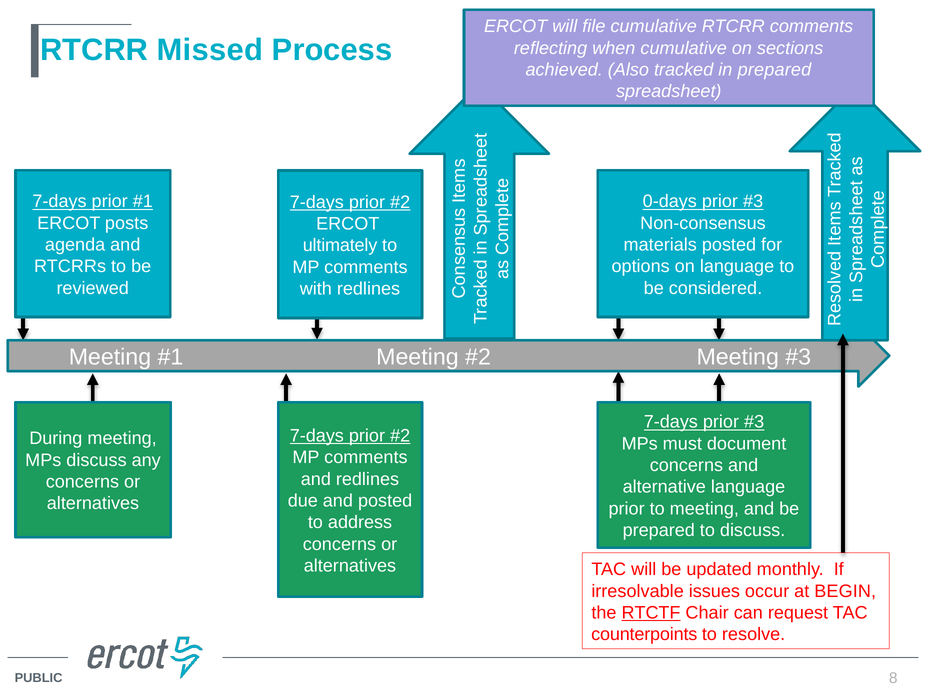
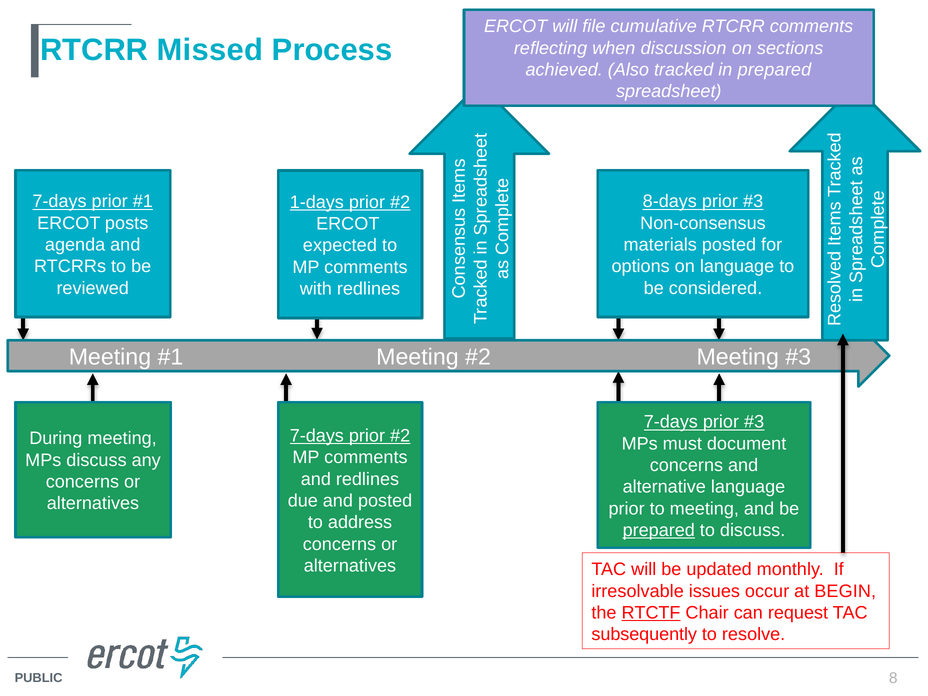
when cumulative: cumulative -> discussion
0-days: 0-days -> 8-days
7-days at (317, 202): 7-days -> 1-days
ultimately: ultimately -> expected
prepared at (659, 530) underline: none -> present
counterpoints: counterpoints -> subsequently
